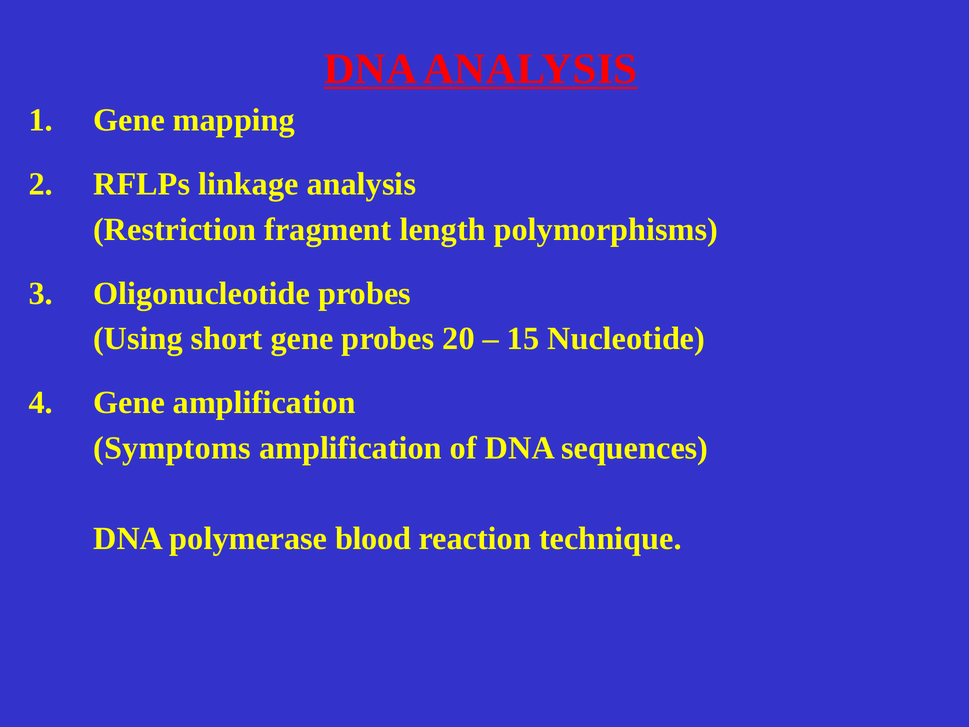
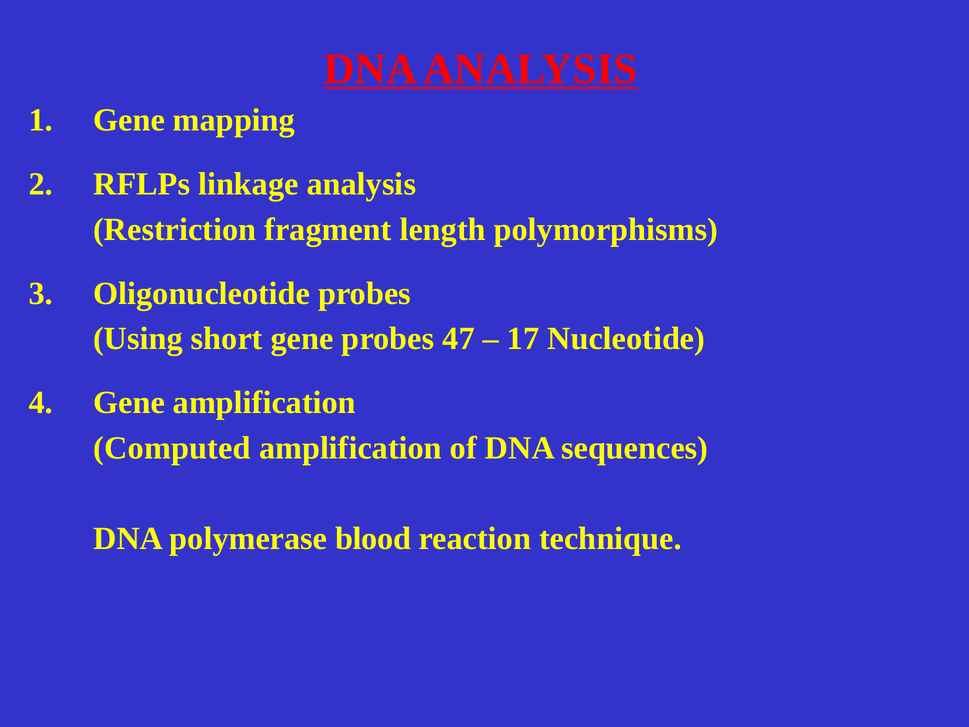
20: 20 -> 47
15: 15 -> 17
Symptoms: Symptoms -> Computed
